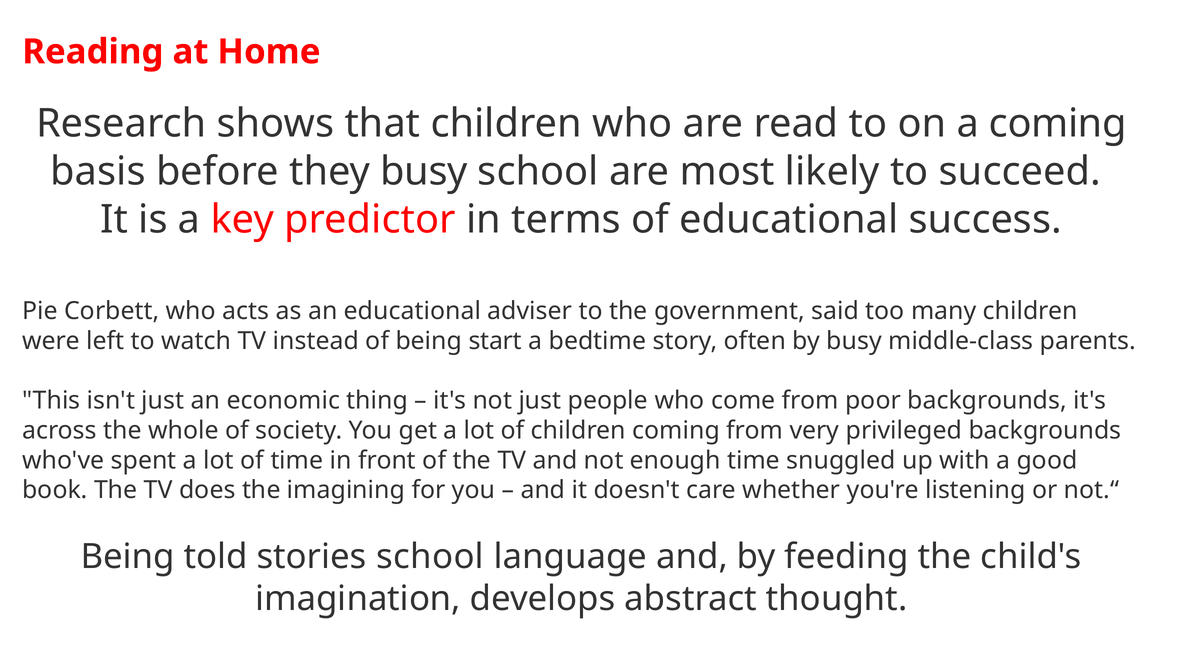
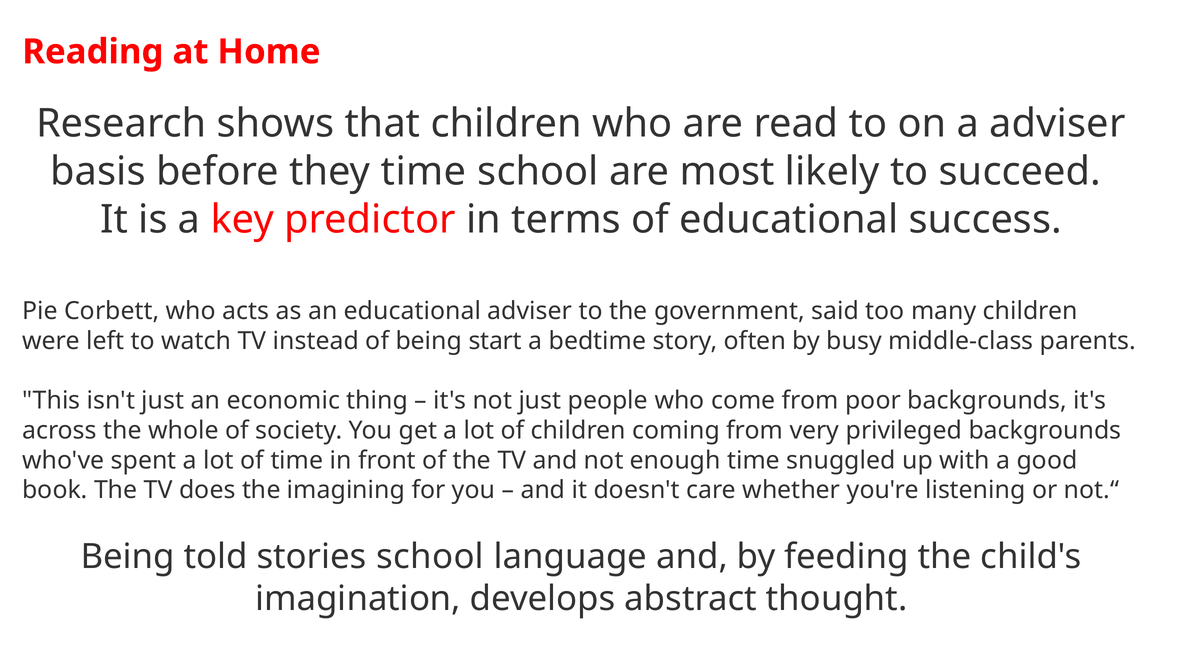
a coming: coming -> adviser
they busy: busy -> time
